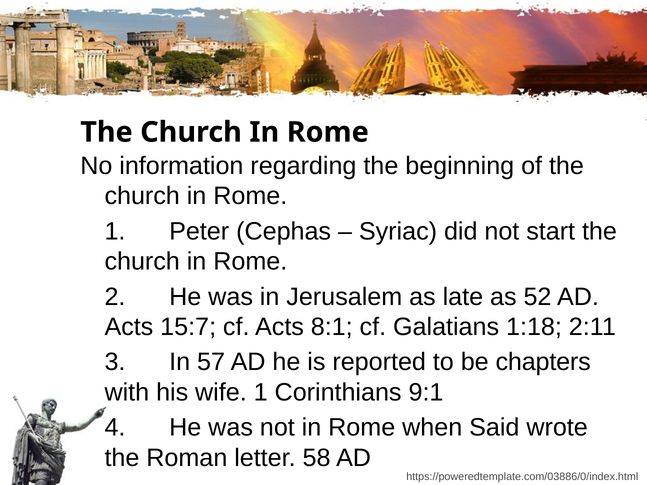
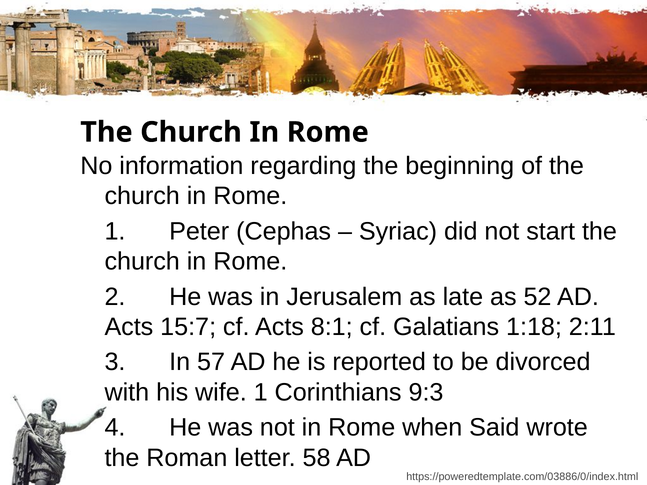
chapters: chapters -> divorced
9:1: 9:1 -> 9:3
